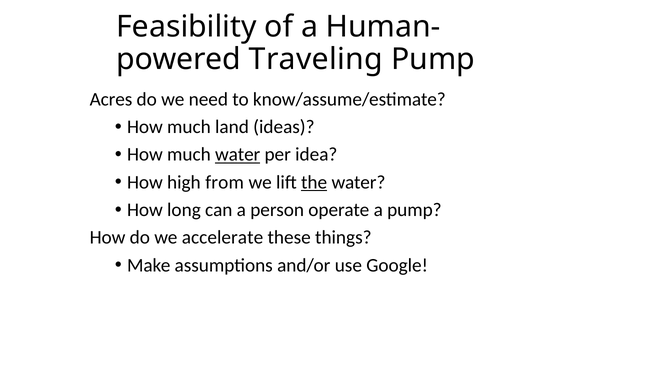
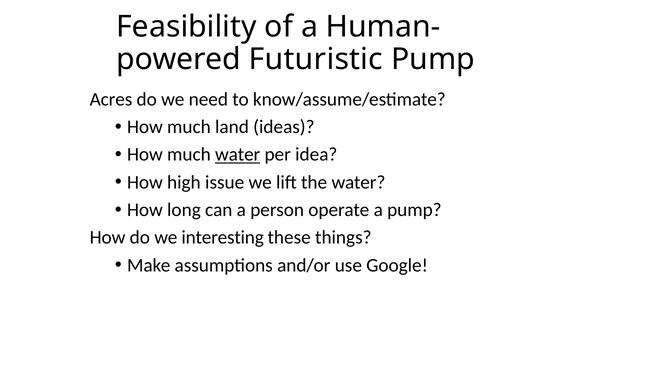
Traveling: Traveling -> Futuristic
from: from -> issue
the underline: present -> none
accelerate: accelerate -> interesting
